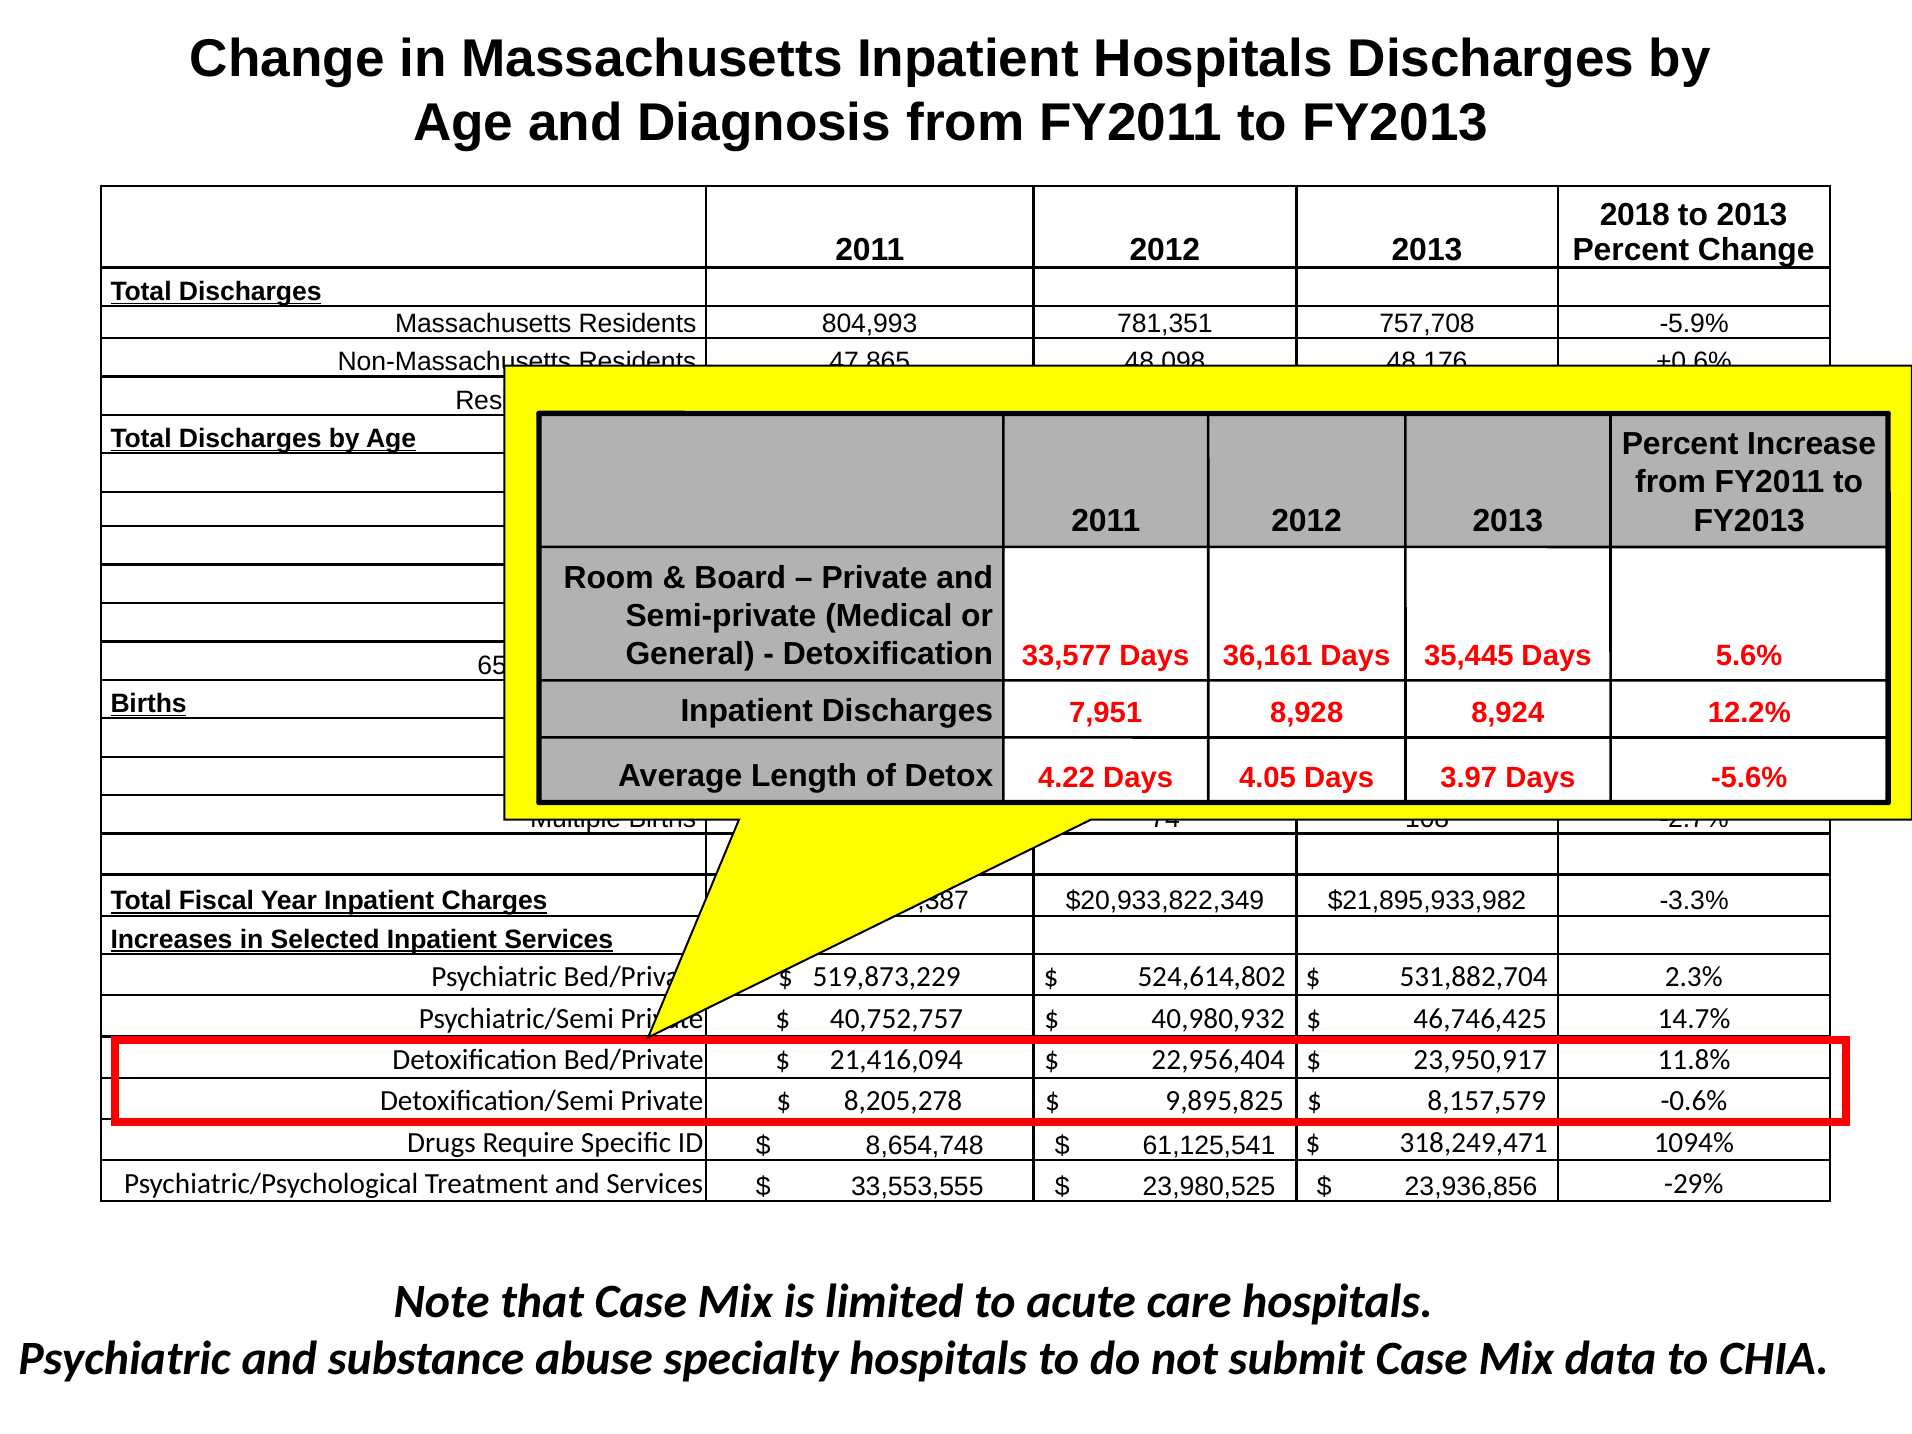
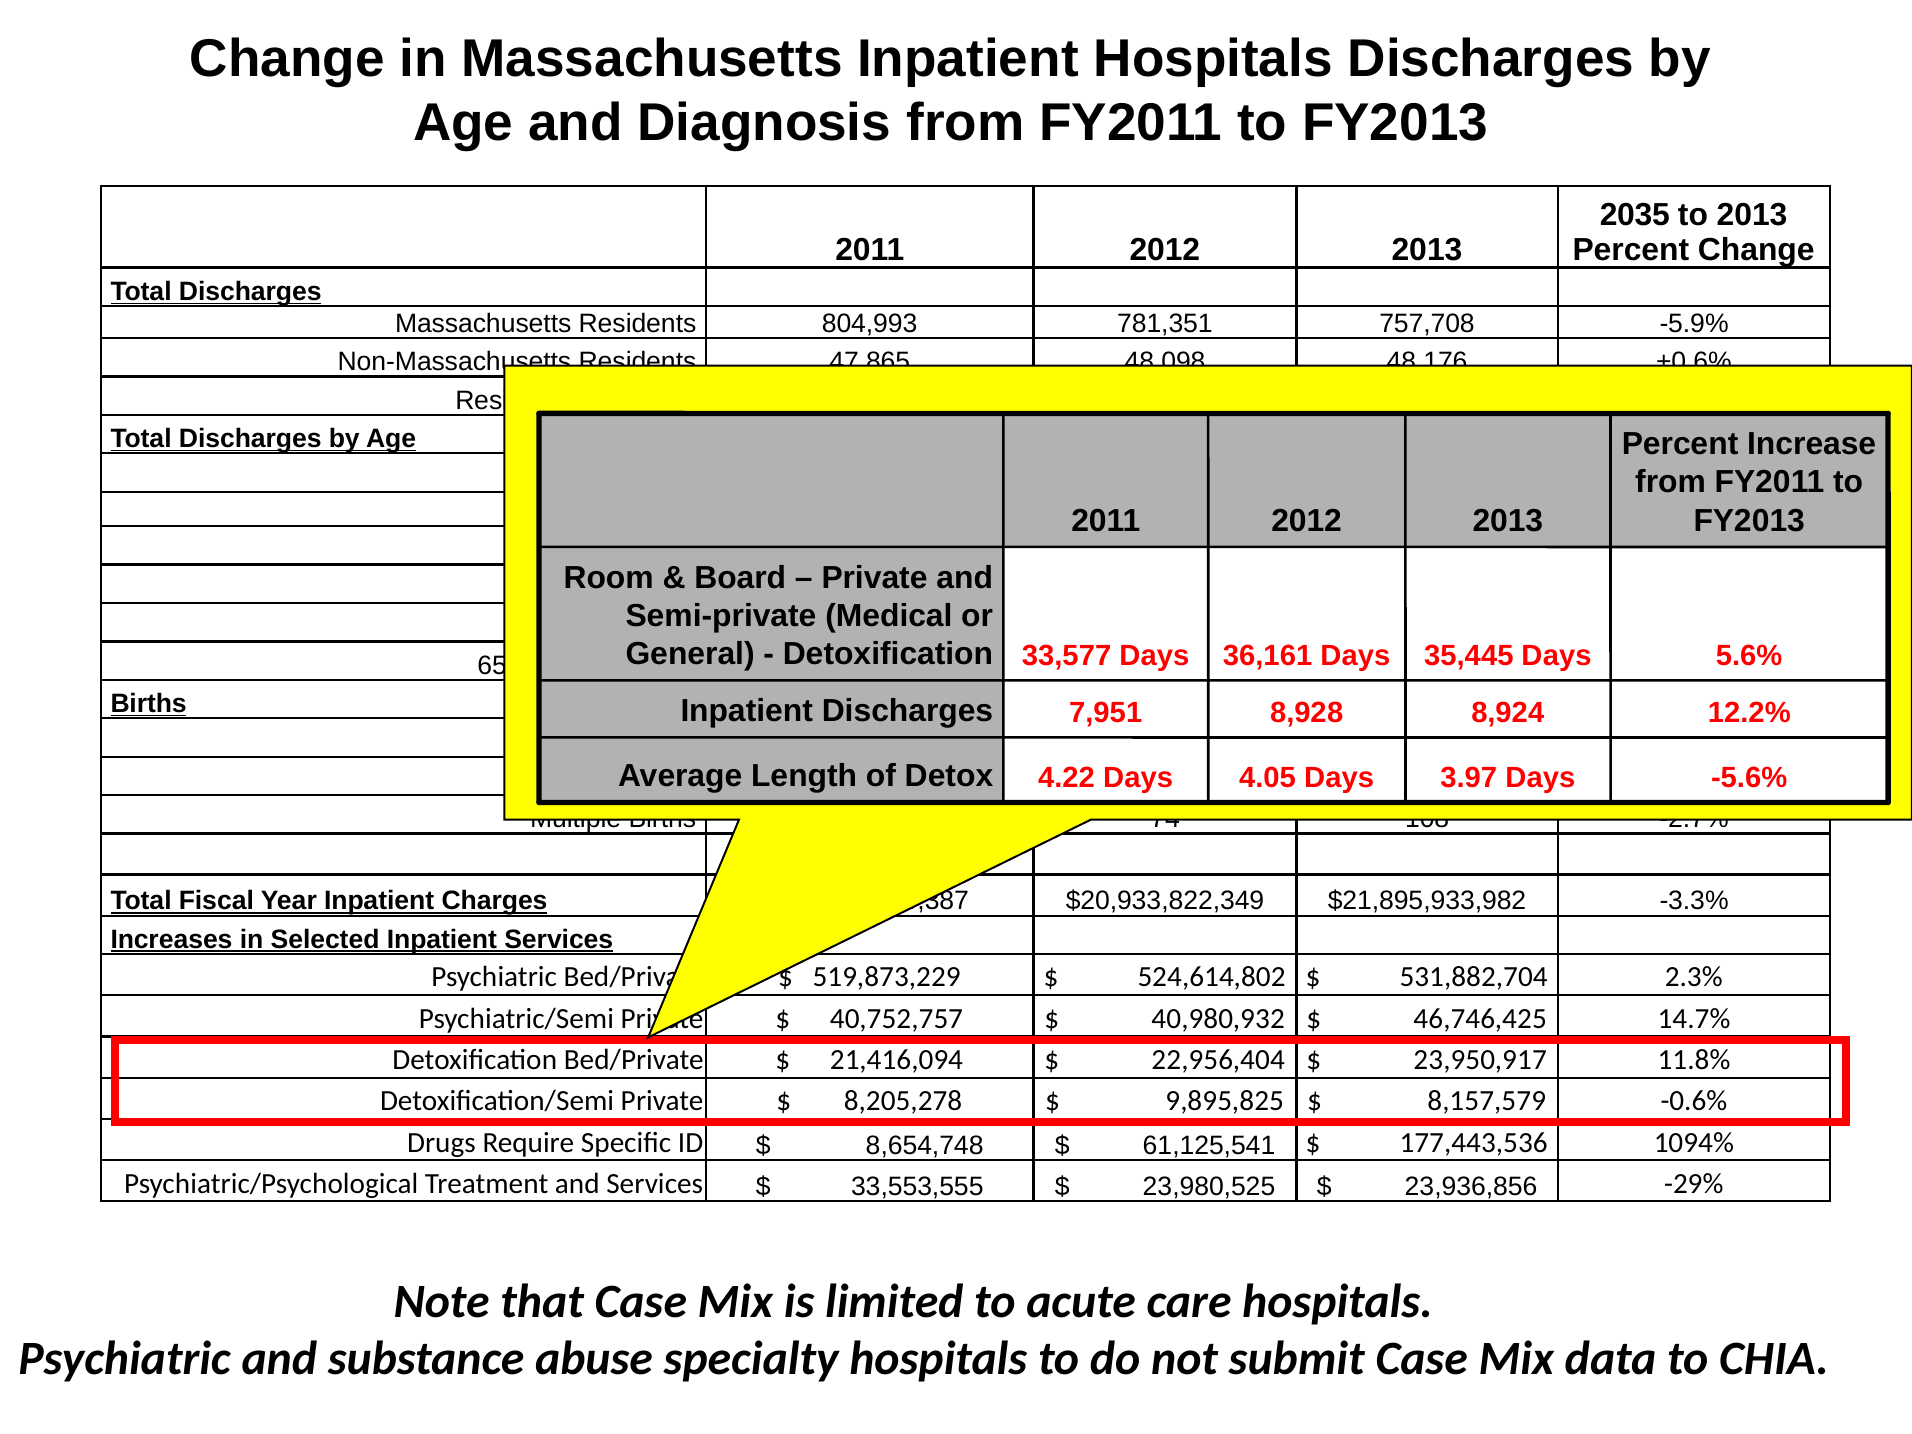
2018: 2018 -> 2035
318,249,471: 318,249,471 -> 177,443,536
